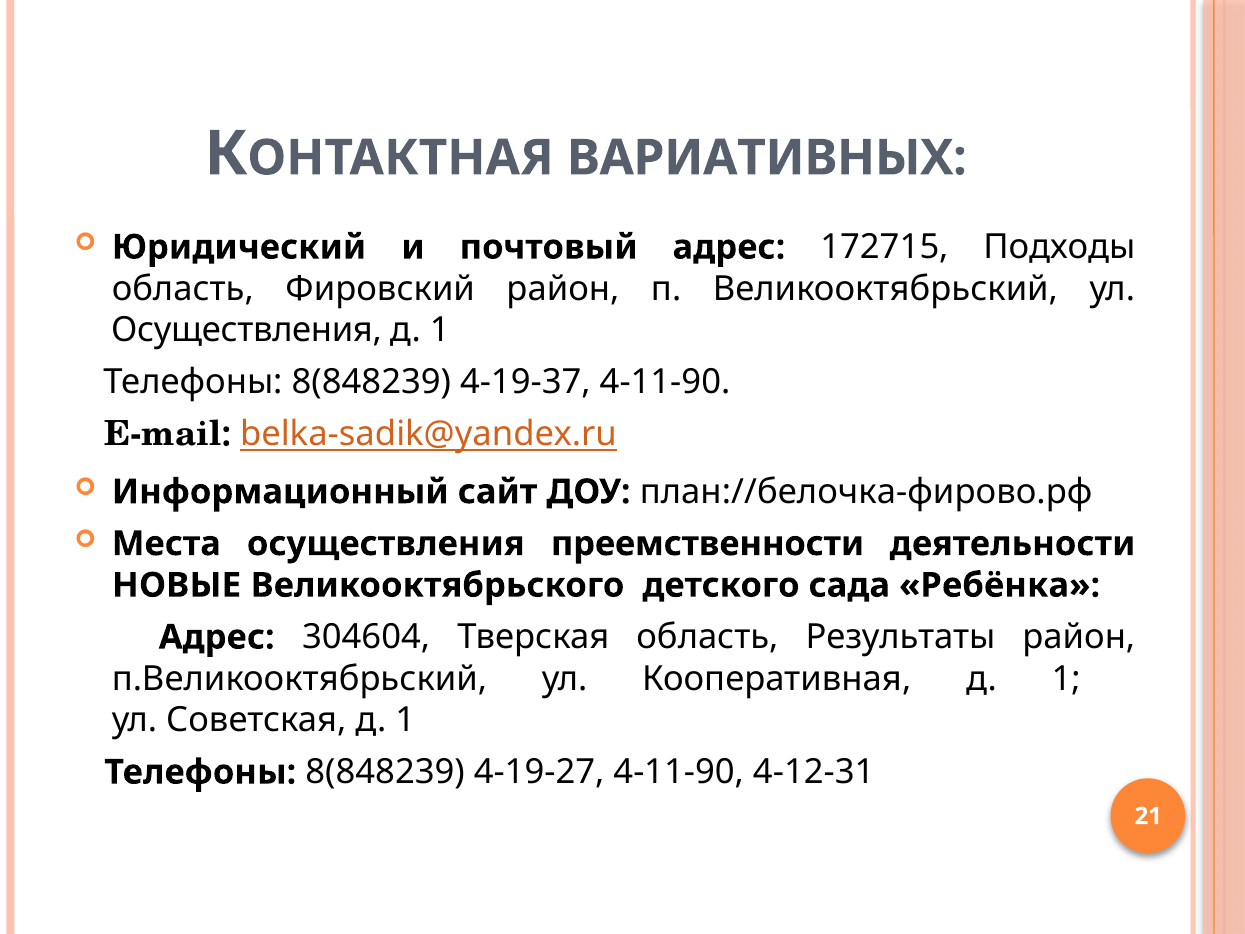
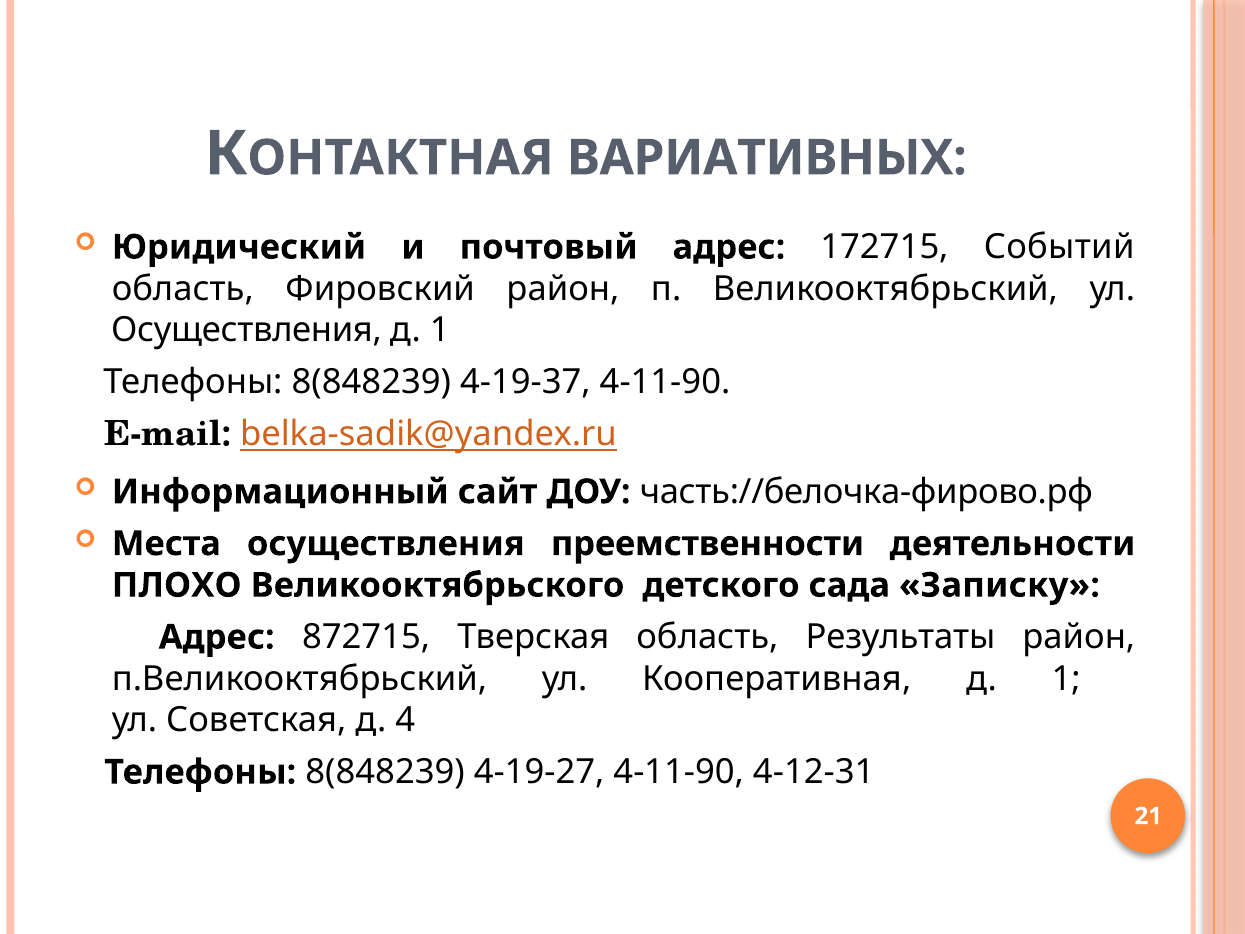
Подходы: Подходы -> Событий
план://белочка-фирово.рф: план://белочка-фирово.рф -> часть://белочка-фирово.рф
НОВЫЕ: НОВЫЕ -> ПЛОХО
Ребёнка: Ребёнка -> Записку
304604: 304604 -> 872715
Советская д 1: 1 -> 4
